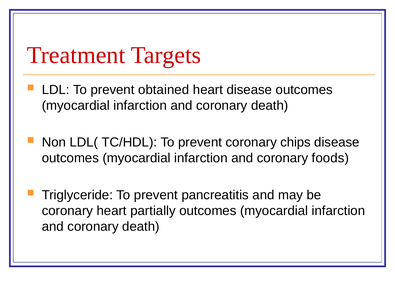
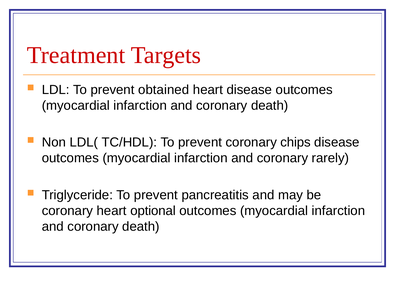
foods: foods -> rarely
partially: partially -> optional
